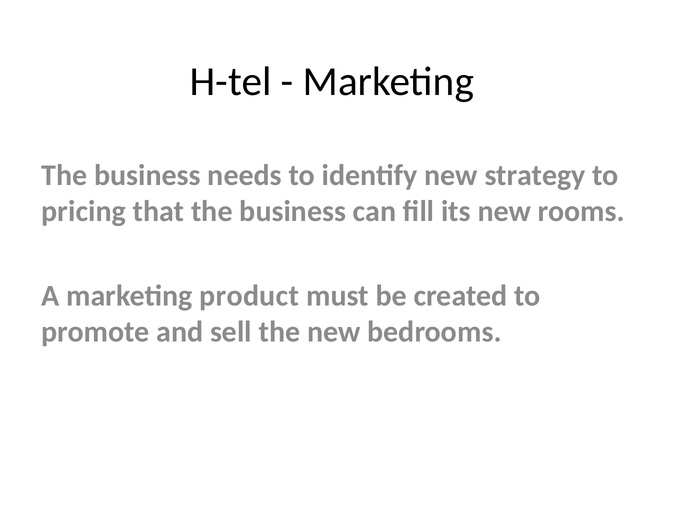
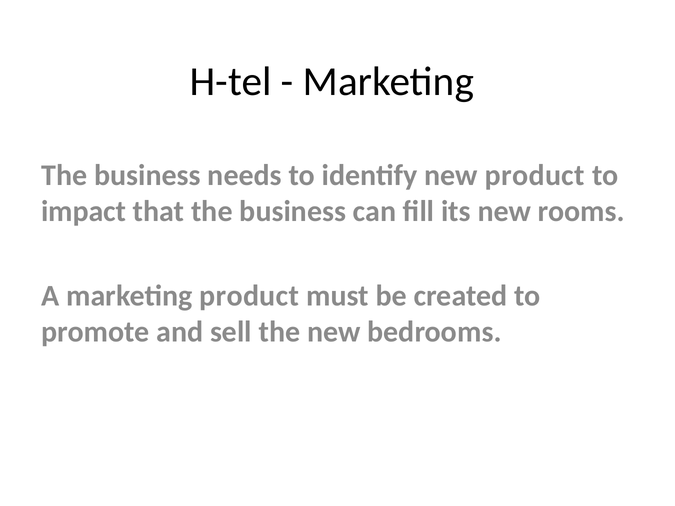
new strategy: strategy -> product
pricing: pricing -> impact
